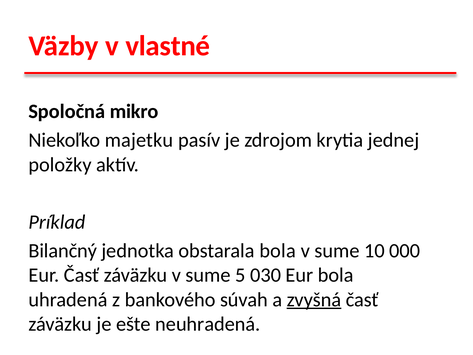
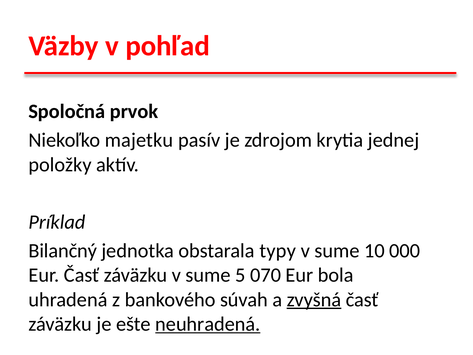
vlastné: vlastné -> pohľad
mikro: mikro -> prvok
obstarala bola: bola -> typy
030: 030 -> 070
neuhradená underline: none -> present
